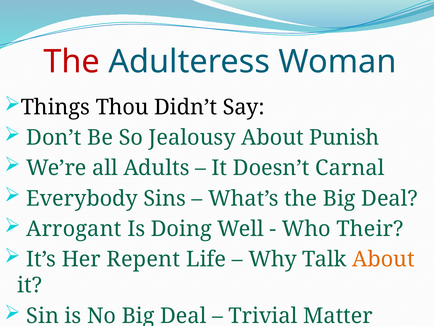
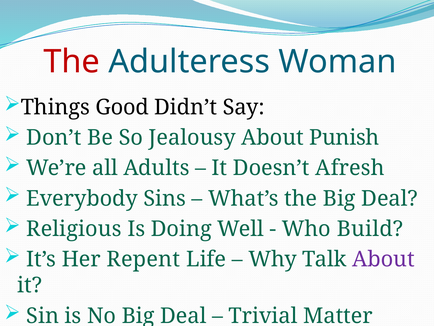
Thou: Thou -> Good
Carnal: Carnal -> Afresh
Arrogant: Arrogant -> Religious
Their: Their -> Build
About at (383, 259) colour: orange -> purple
